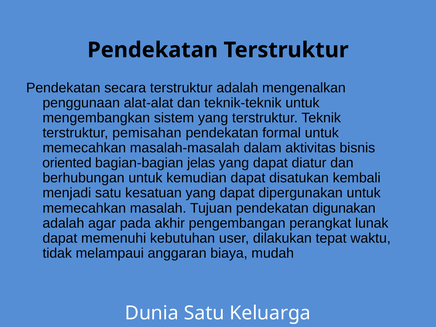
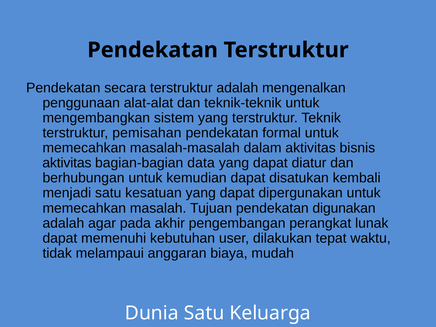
oriented at (67, 163): oriented -> aktivitas
jelas: jelas -> data
